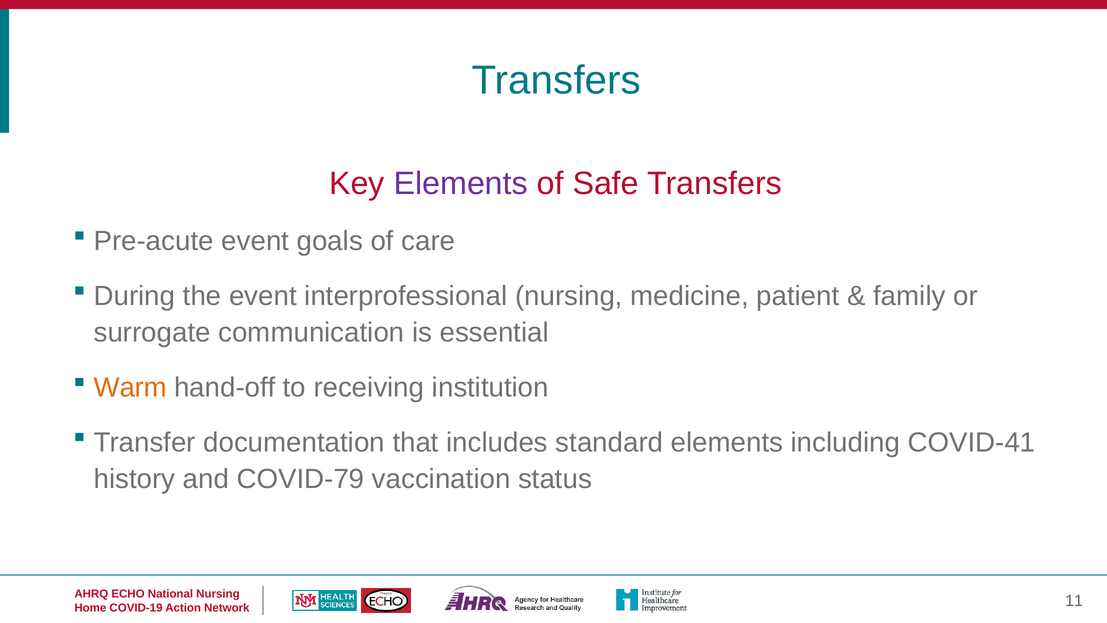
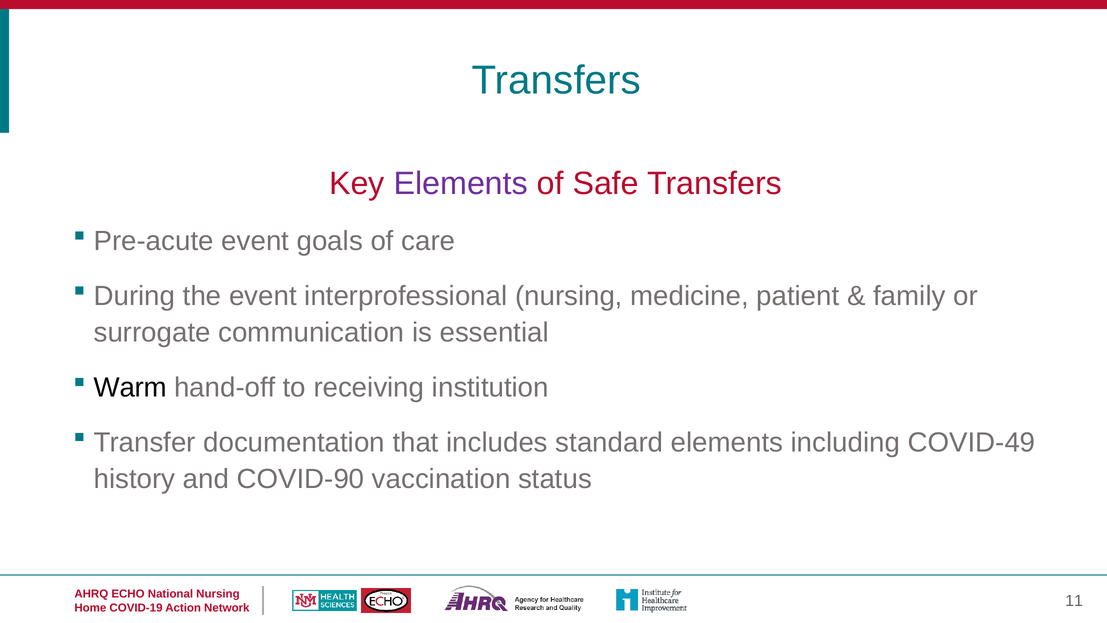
Warm colour: orange -> black
COVID-41: COVID-41 -> COVID-49
COVID-79: COVID-79 -> COVID-90
